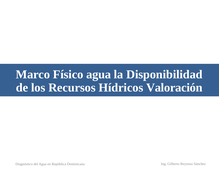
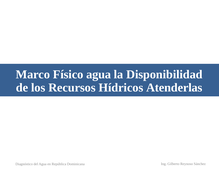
Valoración: Valoración -> Atenderlas
